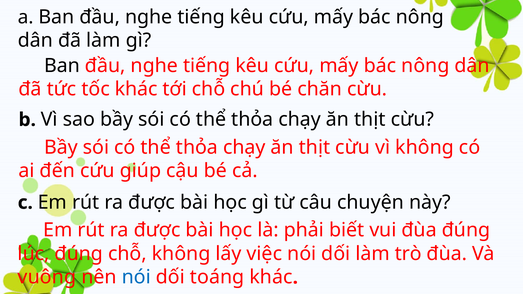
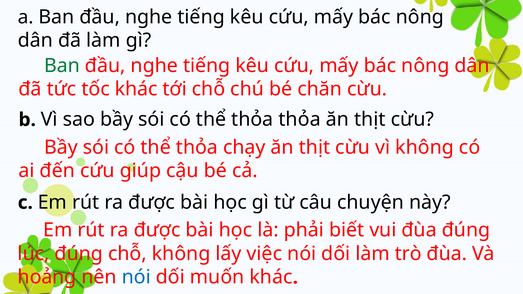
Ban at (62, 66) colour: black -> green
chạy at (300, 120): chạy -> thỏa
vuông: vuông -> hoảng
toáng: toáng -> muốn
